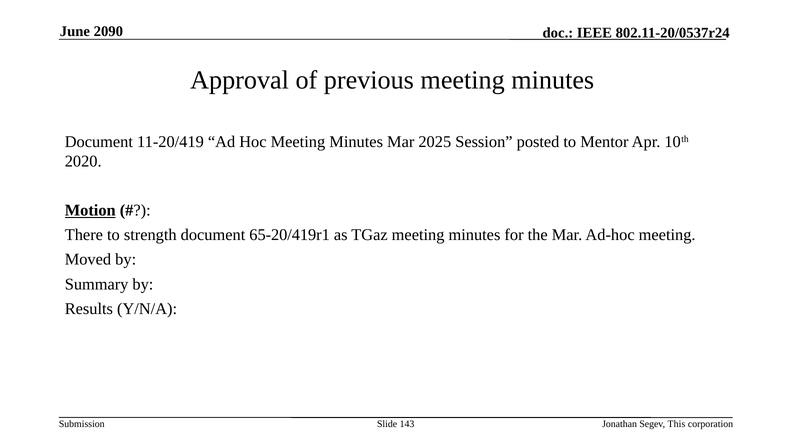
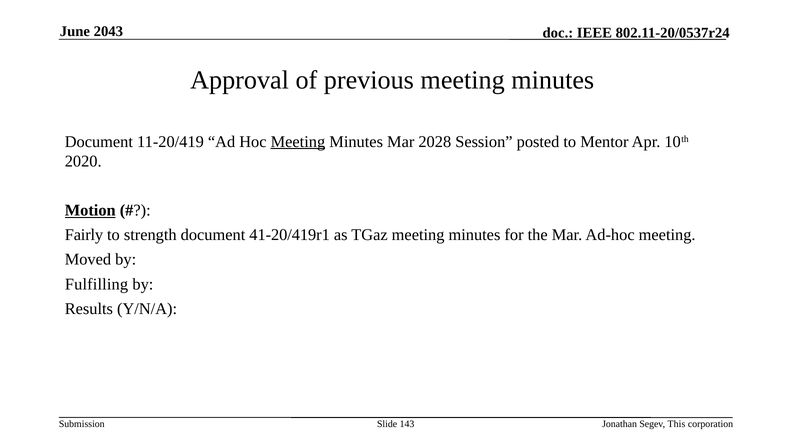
2090: 2090 -> 2043
Meeting at (298, 141) underline: none -> present
2025: 2025 -> 2028
There: There -> Fairly
65-20/419r1: 65-20/419r1 -> 41-20/419r1
Summary: Summary -> Fulfilling
